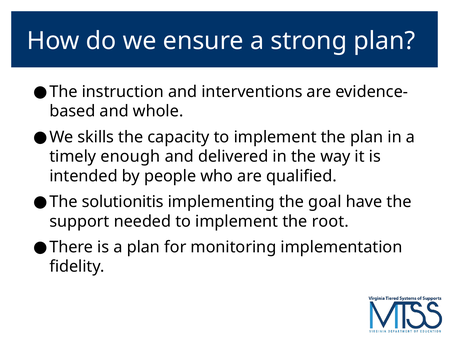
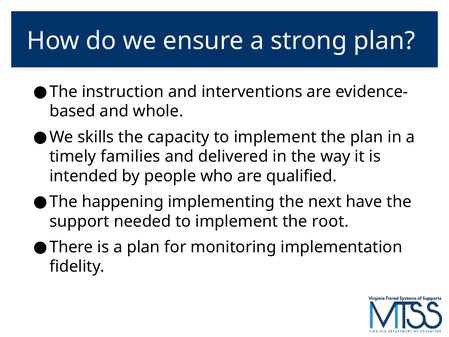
enough: enough -> families
solutionitis: solutionitis -> happening
goal: goal -> next
